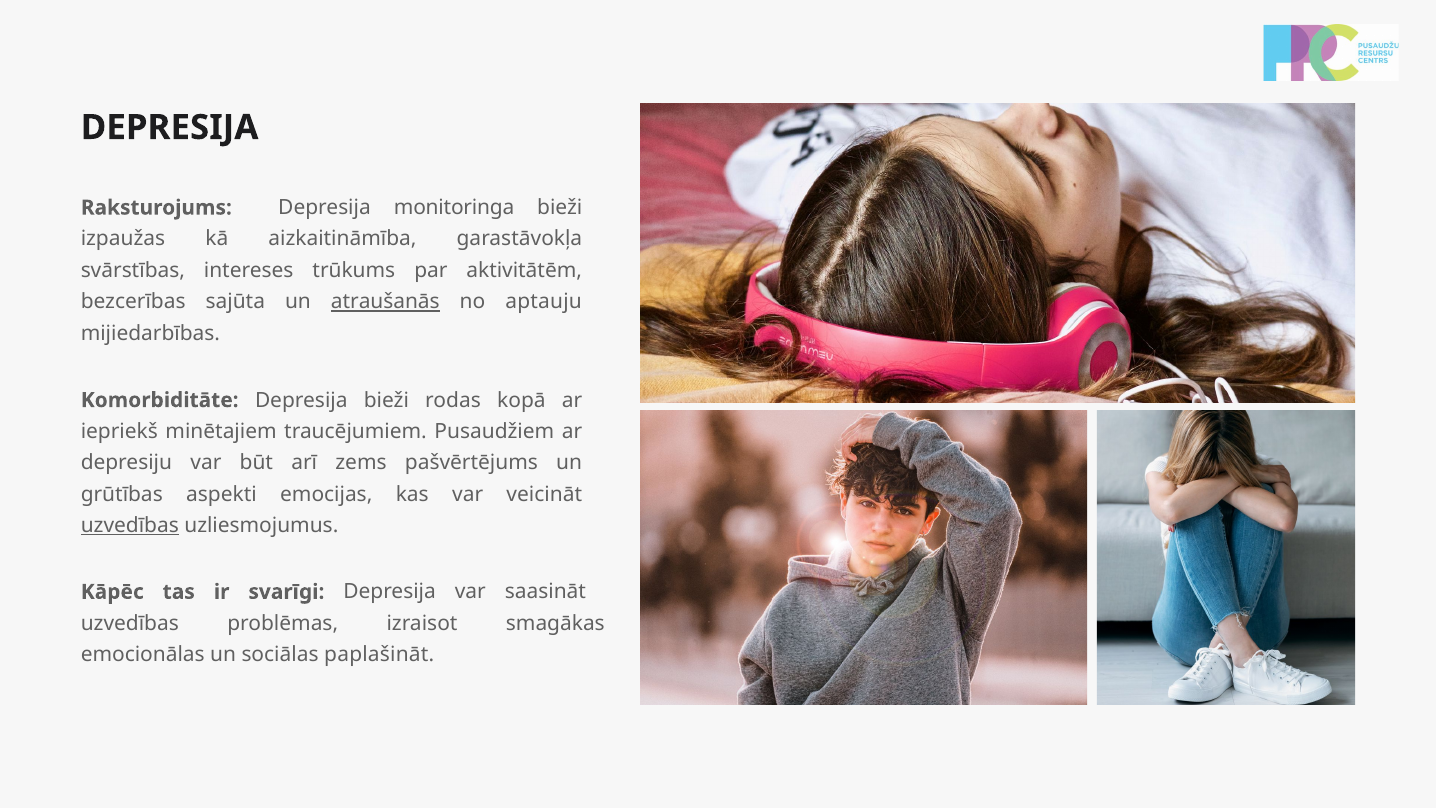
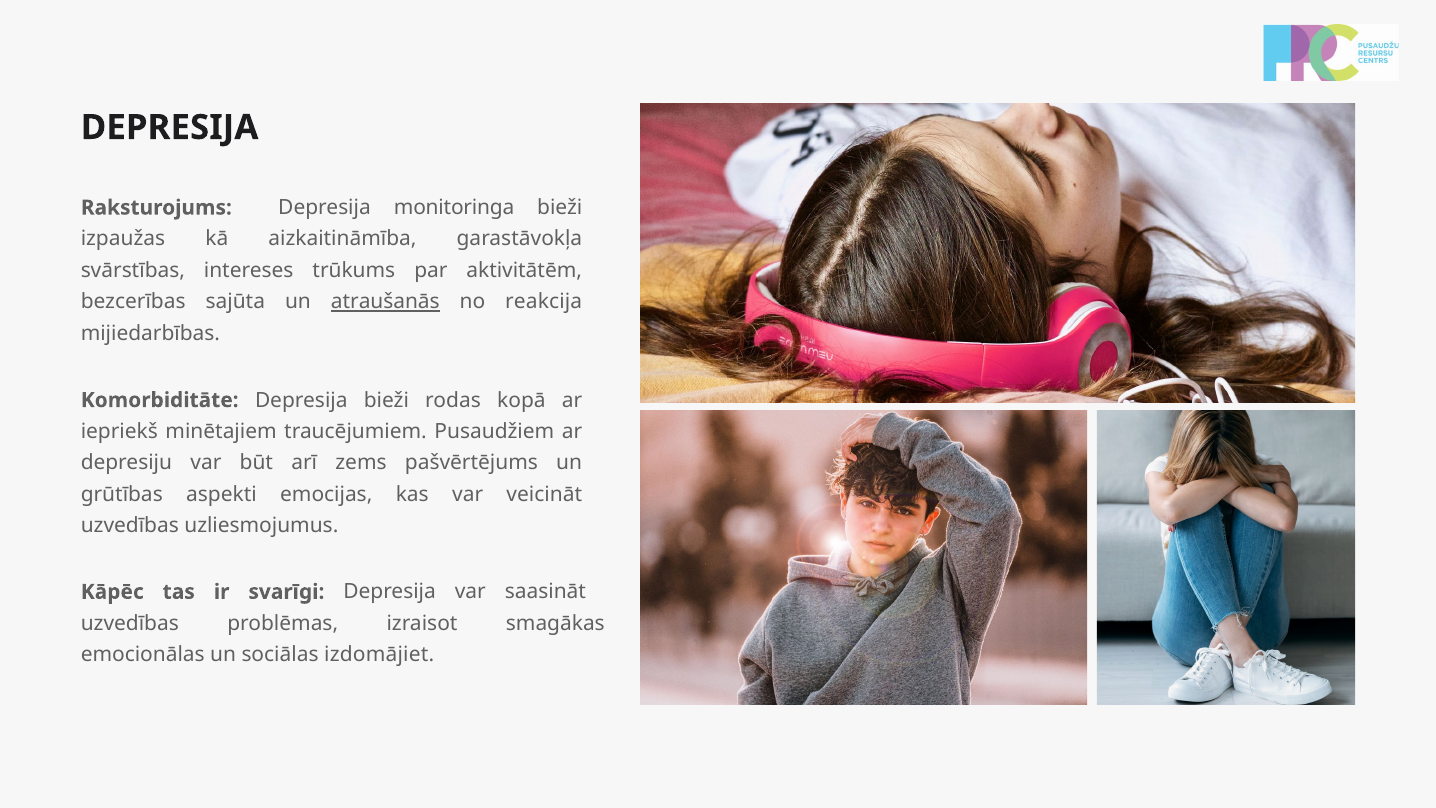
aptauju: aptauju -> reakcija
uzvedības at (130, 526) underline: present -> none
paplašināt: paplašināt -> izdomājiet
